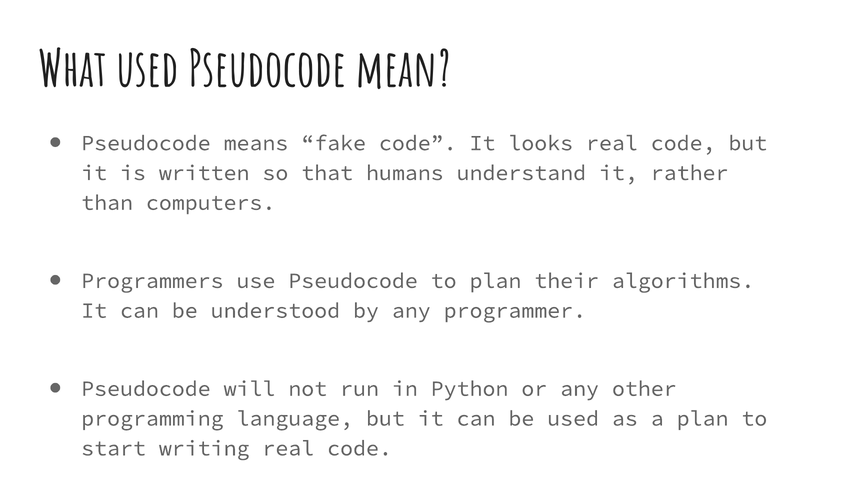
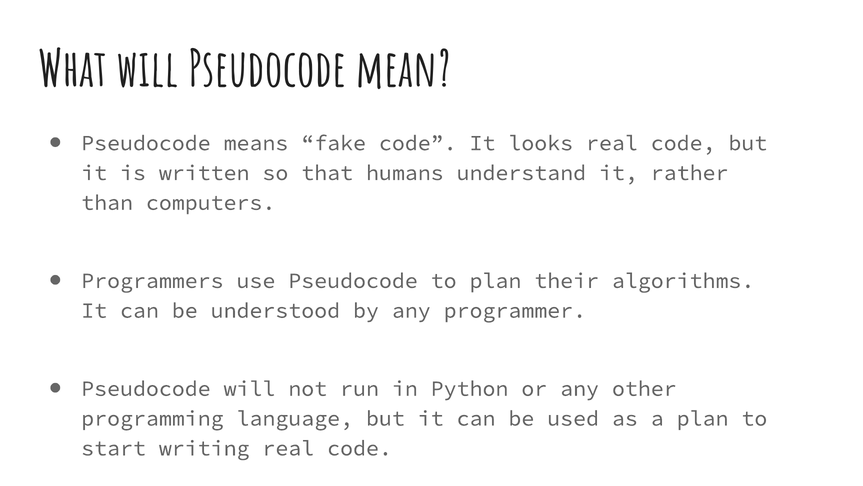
What used: used -> will
